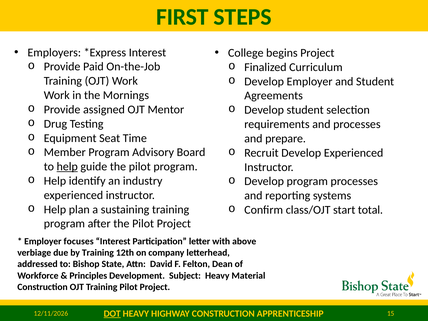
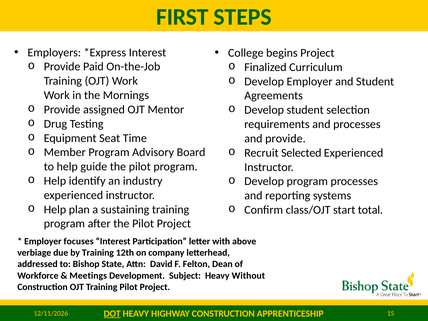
and prepare: prepare -> provide
Recruit Develop: Develop -> Selected
help at (67, 167) underline: present -> none
Principles: Principles -> Meetings
Material: Material -> Without
